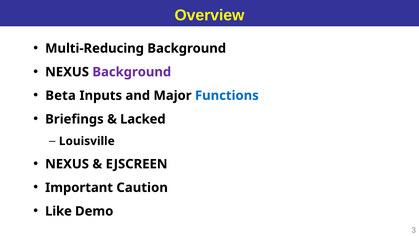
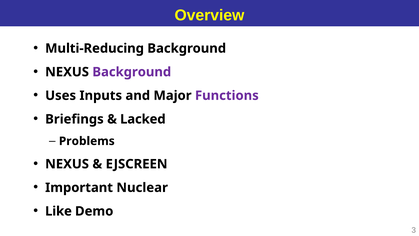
Beta: Beta -> Uses
Functions colour: blue -> purple
Louisville: Louisville -> Problems
Caution: Caution -> Nuclear
